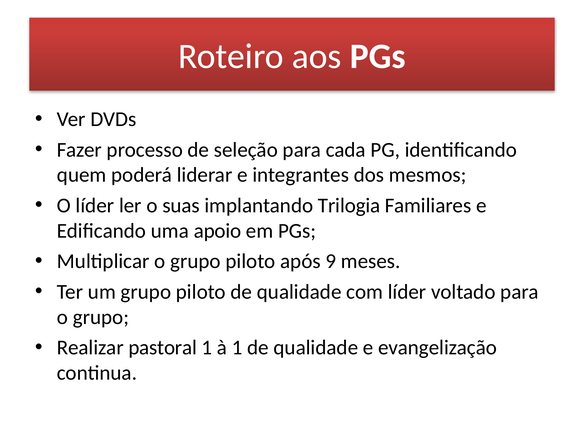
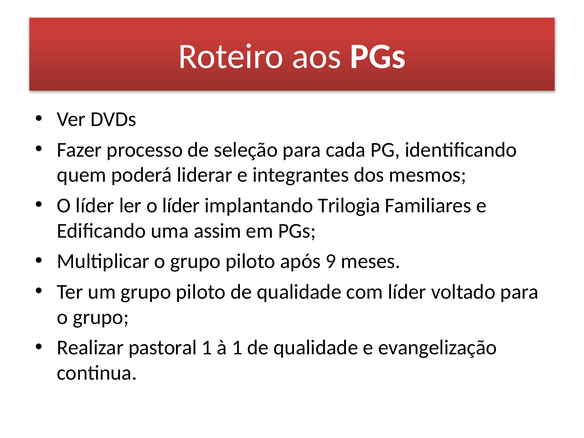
ler o suas: suas -> líder
apoio: apoio -> assim
